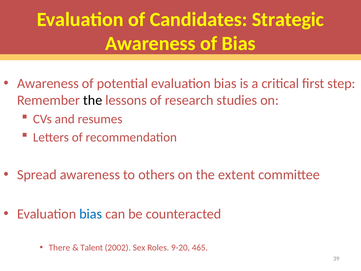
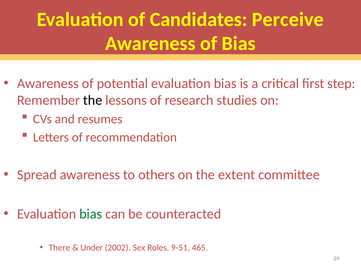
Strategic: Strategic -> Perceive
bias at (91, 214) colour: blue -> green
Talent: Talent -> Under
9-20: 9-20 -> 9-51
